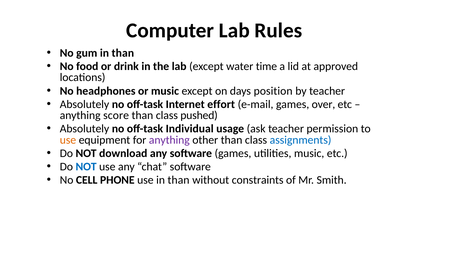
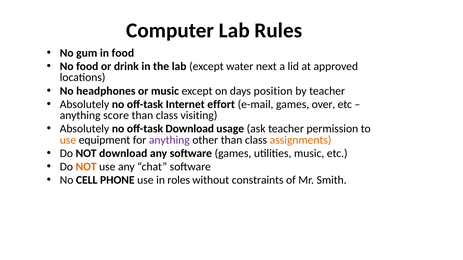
gum in than: than -> food
time: time -> next
pushed: pushed -> visiting
off-task Individual: Individual -> Download
assignments colour: blue -> orange
NOT at (86, 167) colour: blue -> orange
use in than: than -> roles
